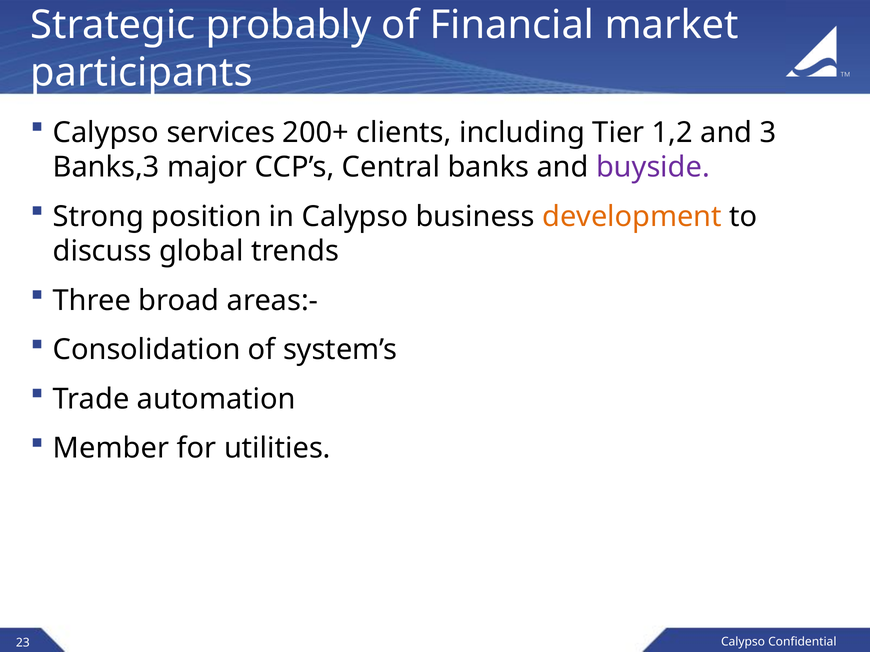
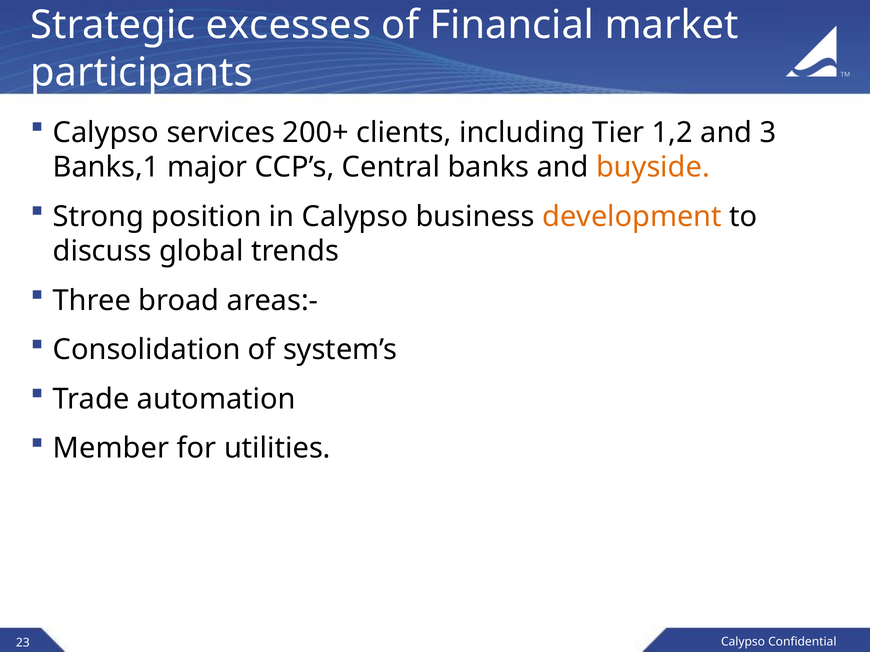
probably: probably -> excesses
Banks,3: Banks,3 -> Banks,1
buyside colour: purple -> orange
